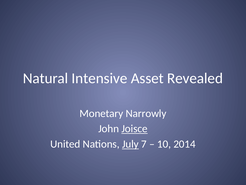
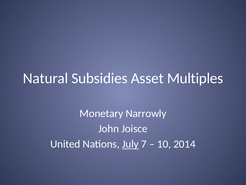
Intensive: Intensive -> Subsidies
Revealed: Revealed -> Multiples
Joisce underline: present -> none
